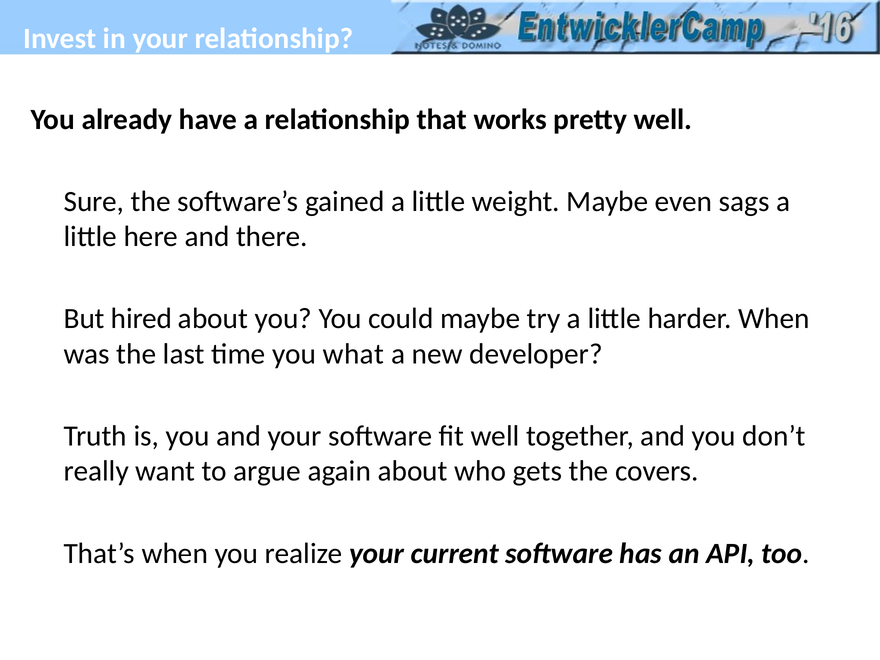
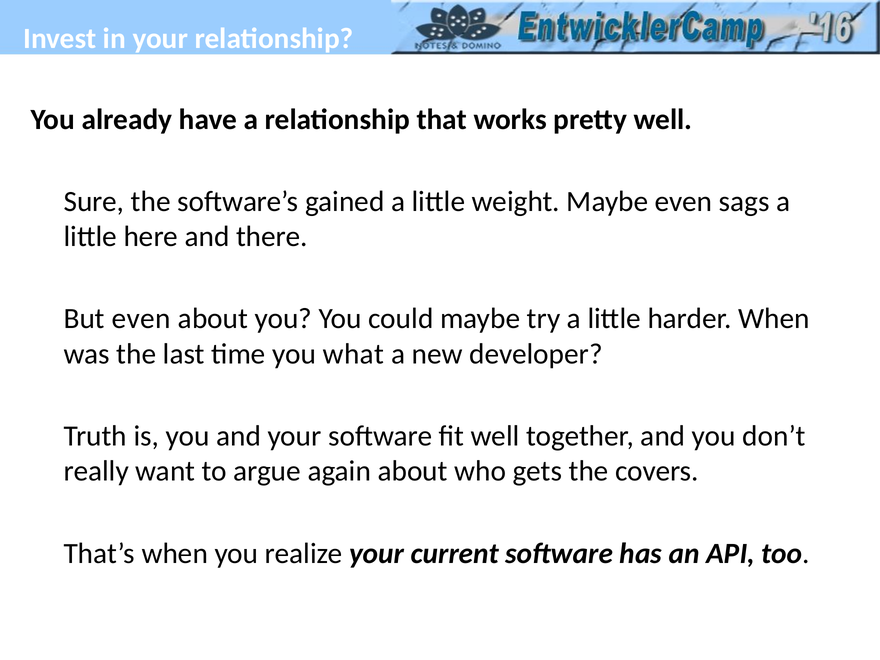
But hired: hired -> even
